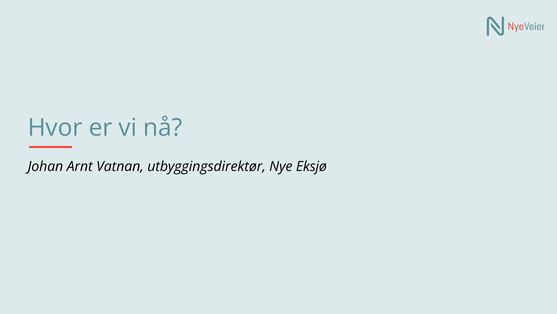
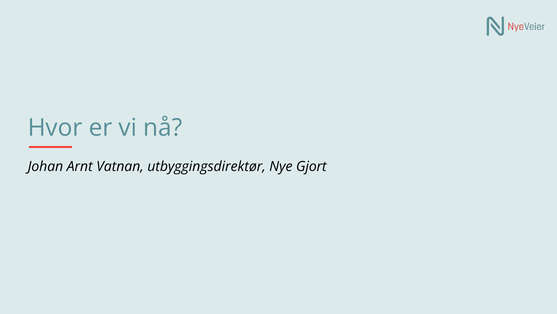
Eksjø: Eksjø -> Gjort
